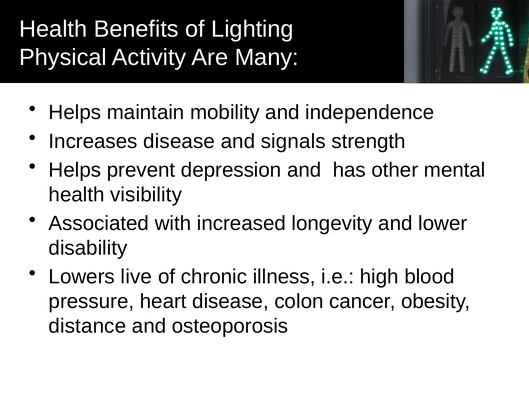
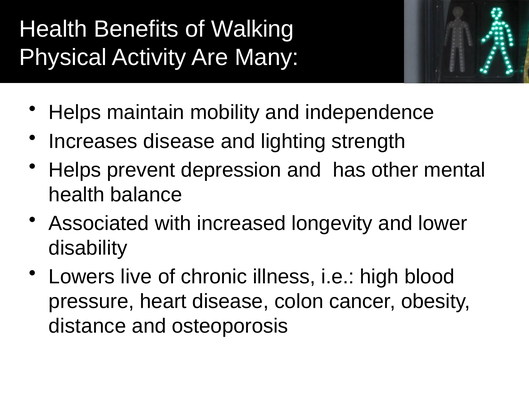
Lighting: Lighting -> Walking
signals: signals -> lighting
visibility: visibility -> balance
